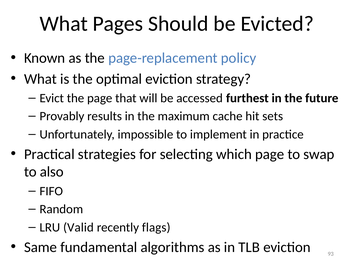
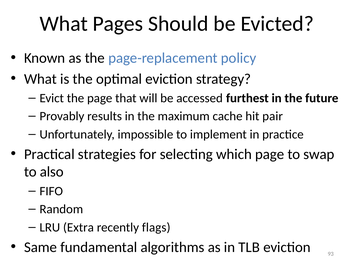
sets: sets -> pair
Valid: Valid -> Extra
